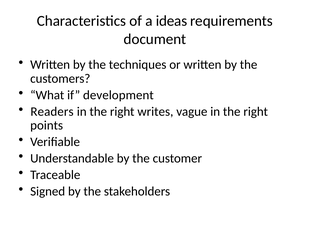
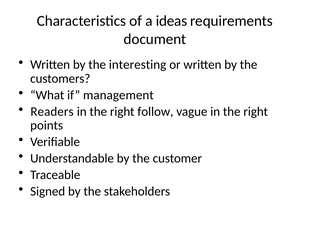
techniques: techniques -> interesting
development: development -> management
writes: writes -> follow
